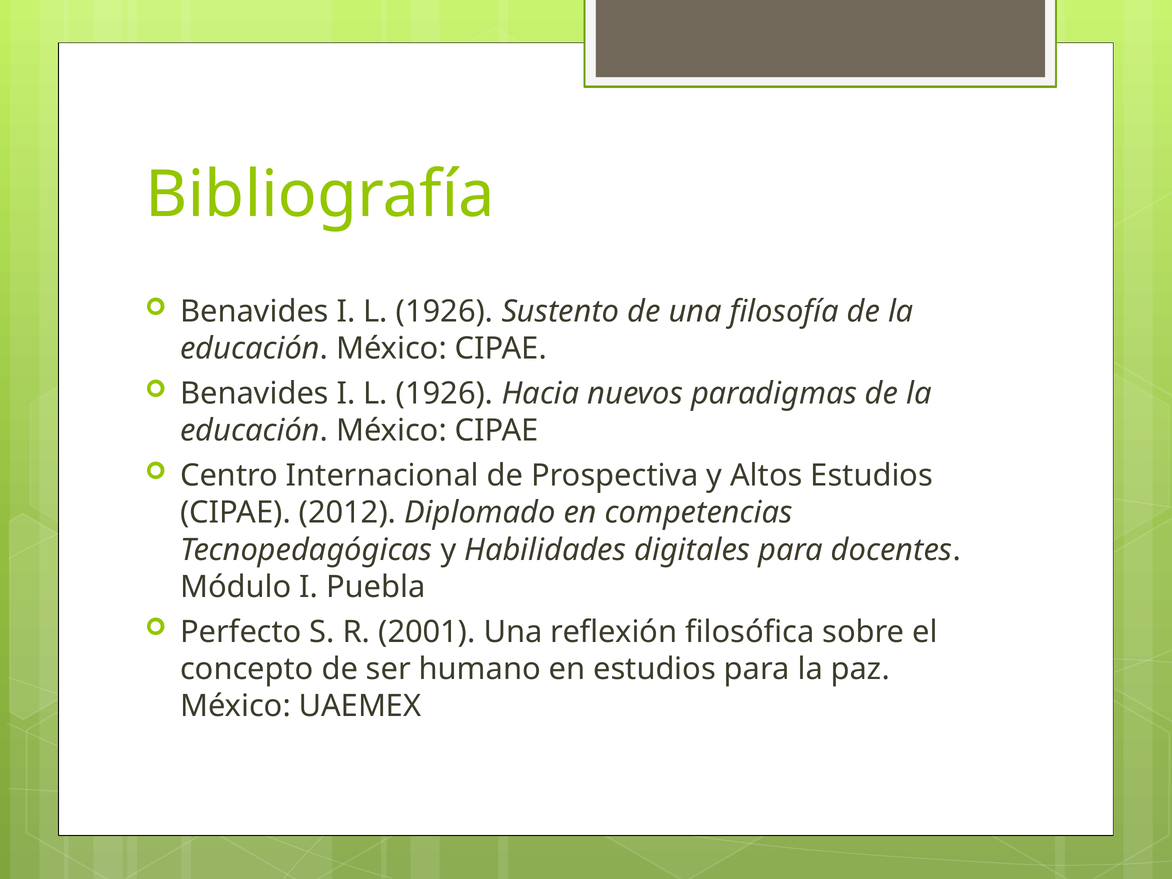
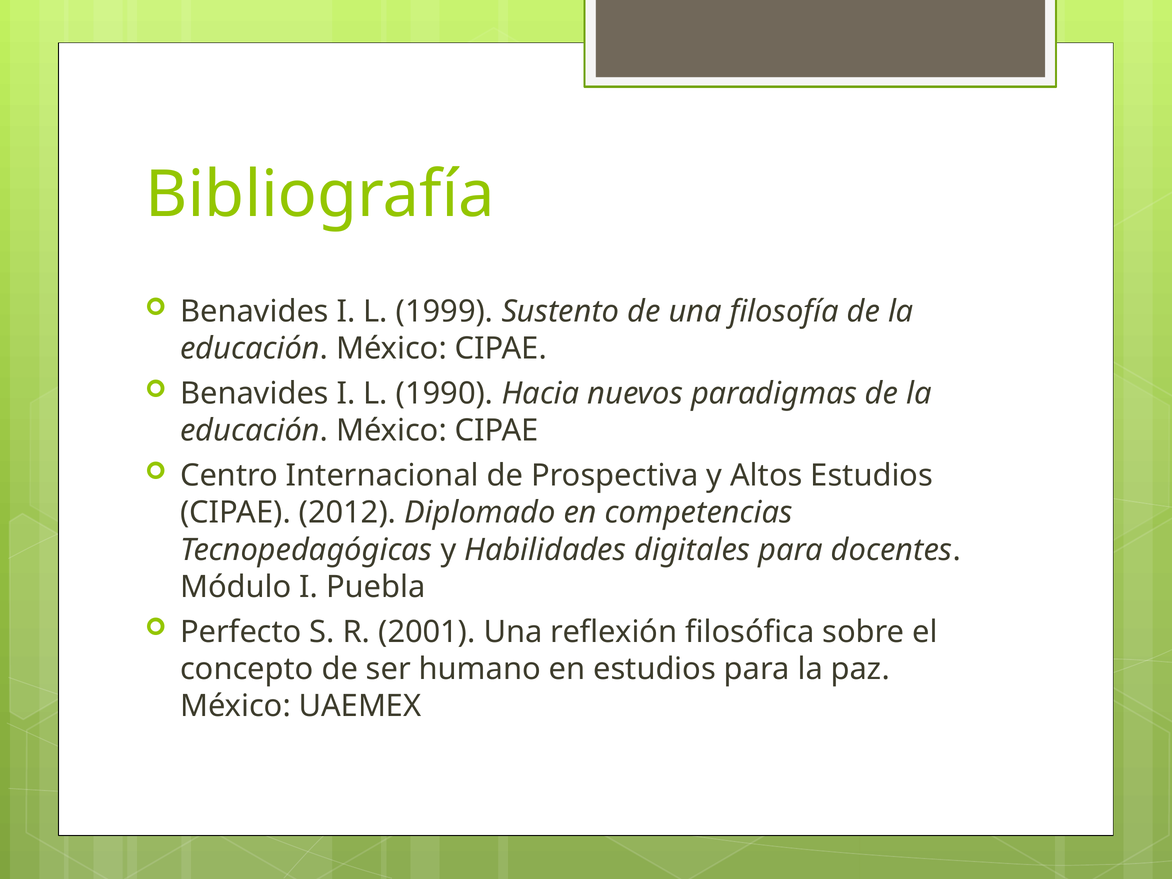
1926 at (445, 312): 1926 -> 1999
1926 at (445, 394): 1926 -> 1990
